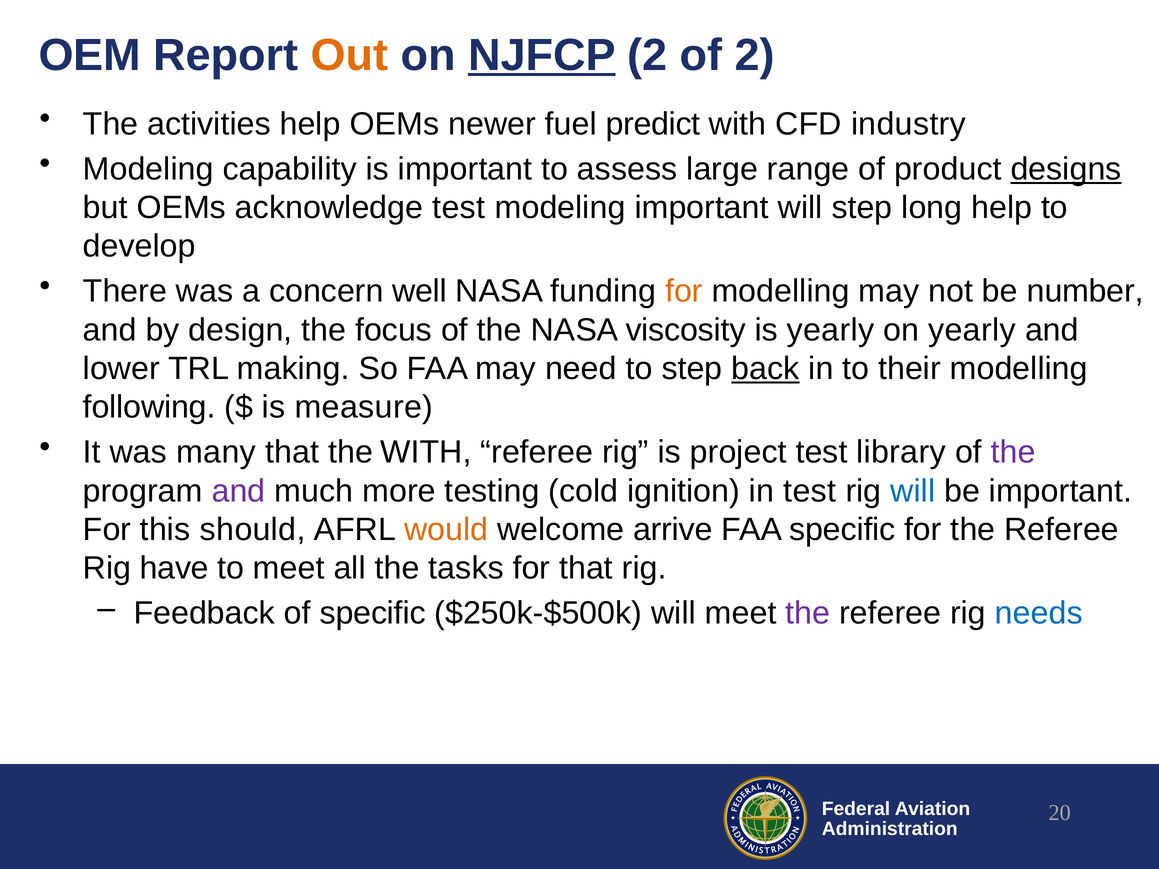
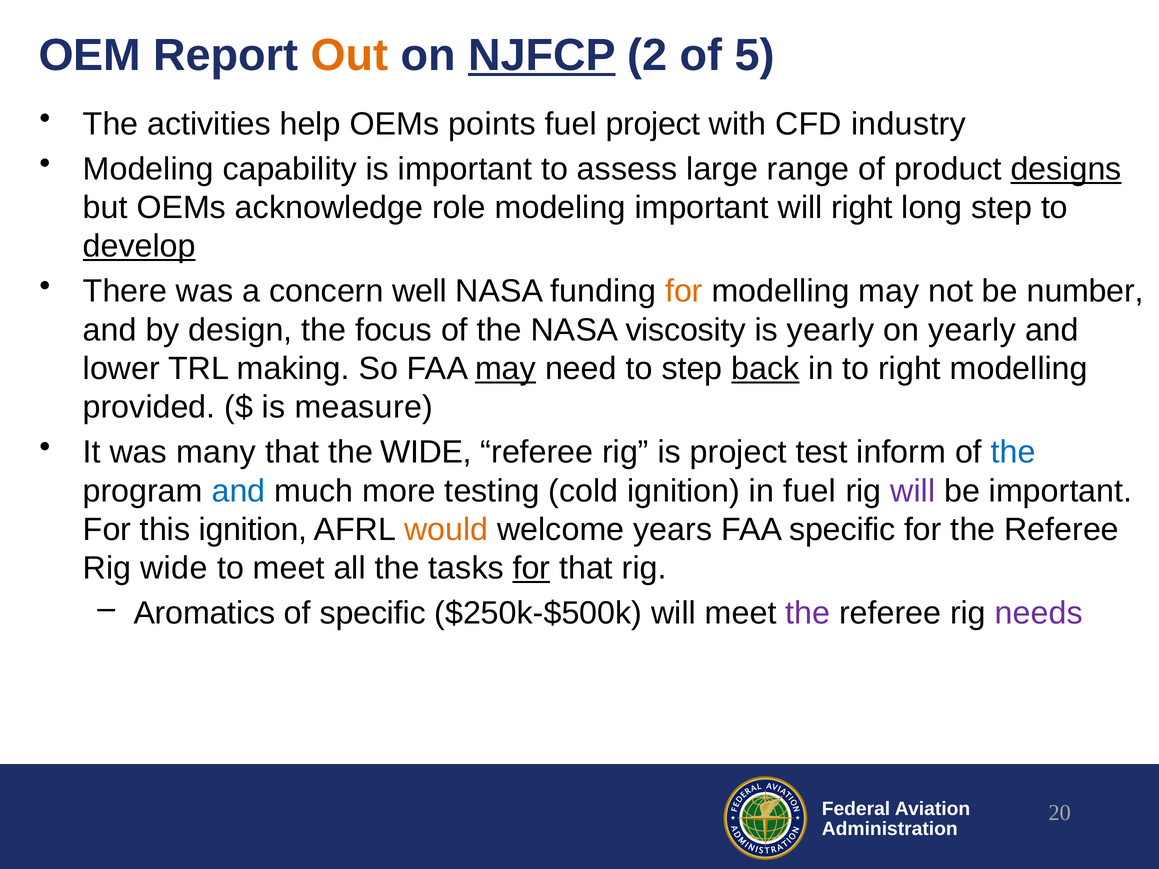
of 2: 2 -> 5
newer: newer -> points
fuel predict: predict -> project
acknowledge test: test -> role
will step: step -> right
long help: help -> step
develop underline: none -> present
may at (506, 369) underline: none -> present
to their: their -> right
following: following -> provided
the WITH: WITH -> WIDE
library: library -> inform
the at (1013, 452) colour: purple -> blue
and at (239, 491) colour: purple -> blue
in test: test -> fuel
will at (913, 491) colour: blue -> purple
this should: should -> ignition
arrive: arrive -> years
Rig have: have -> wide
for at (531, 568) underline: none -> present
Feedback: Feedback -> Aromatics
needs colour: blue -> purple
